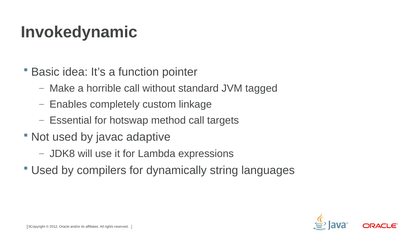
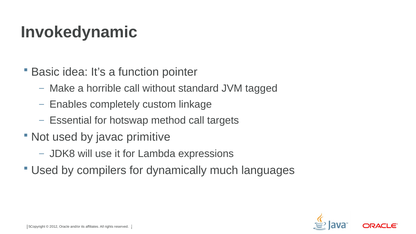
adaptive: adaptive -> primitive
string: string -> much
